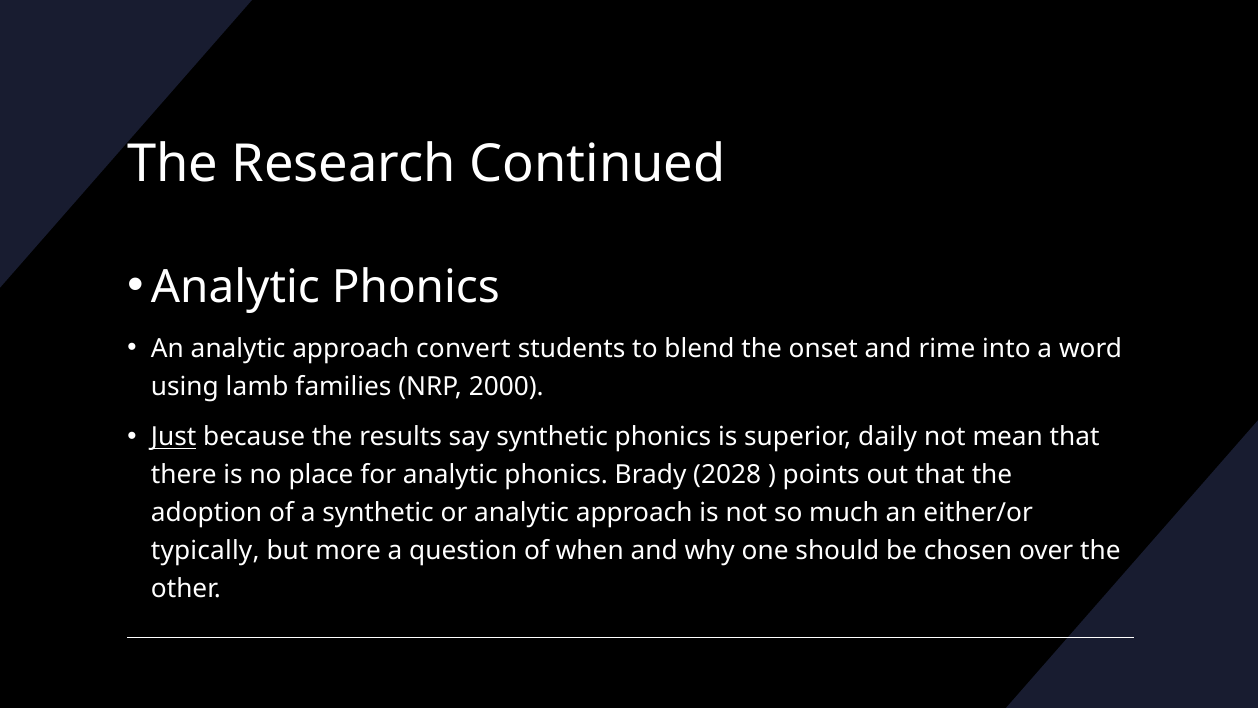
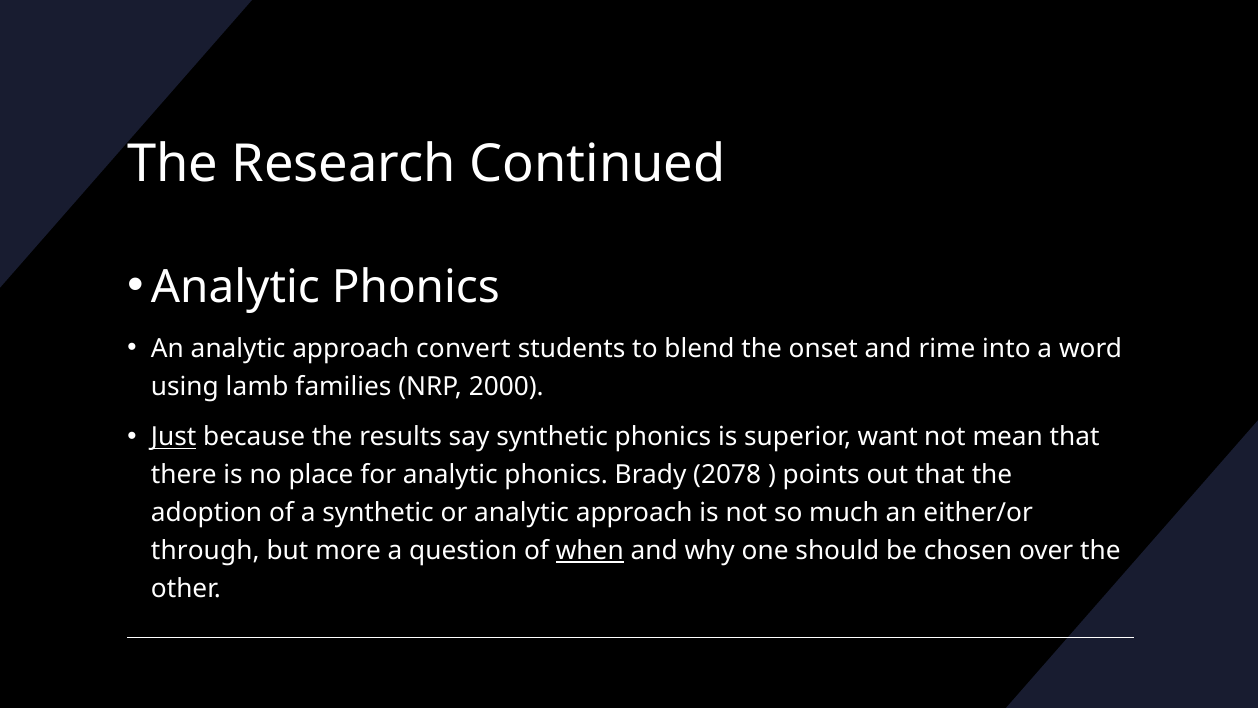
daily: daily -> want
2028: 2028 -> 2078
typically: typically -> through
when underline: none -> present
